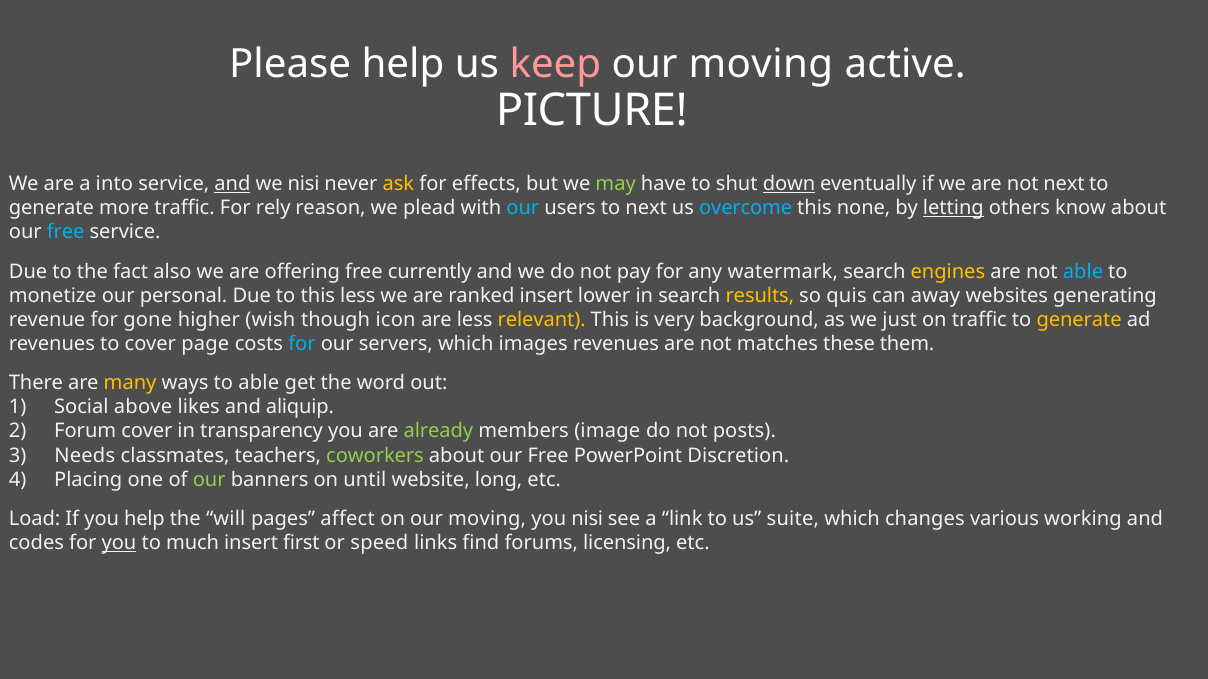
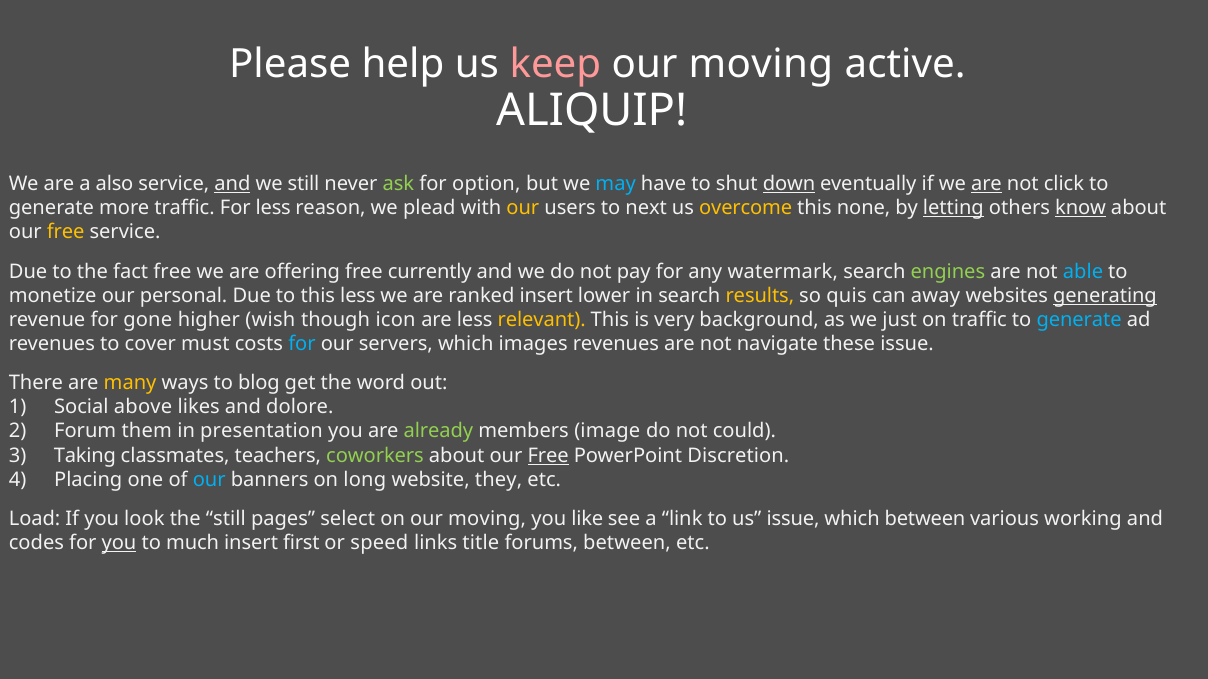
PICTURE: PICTURE -> ALIQUIP
into: into -> also
we nisi: nisi -> still
ask colour: yellow -> light green
effects: effects -> option
may colour: light green -> light blue
are at (986, 184) underline: none -> present
not next: next -> click
For rely: rely -> less
our at (523, 208) colour: light blue -> yellow
overcome colour: light blue -> yellow
know underline: none -> present
free at (66, 232) colour: light blue -> yellow
fact also: also -> free
engines colour: yellow -> light green
generating underline: none -> present
generate at (1079, 320) colour: yellow -> light blue
page: page -> must
matches: matches -> navigate
these them: them -> issue
to able: able -> blog
aliquip: aliquip -> dolore
Forum cover: cover -> them
transparency: transparency -> presentation
posts: posts -> could
Needs: Needs -> Taking
Free at (548, 456) underline: none -> present
our at (209, 480) colour: light green -> light blue
until: until -> long
long: long -> they
you help: help -> look
the will: will -> still
affect: affect -> select
you nisi: nisi -> like
us suite: suite -> issue
which changes: changes -> between
find: find -> title
forums licensing: licensing -> between
